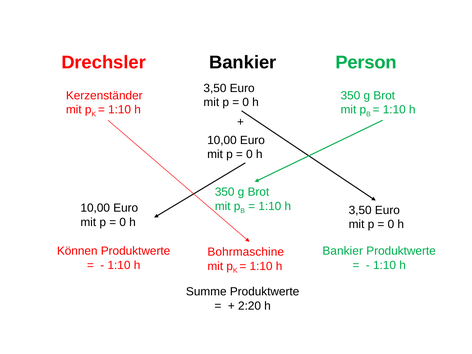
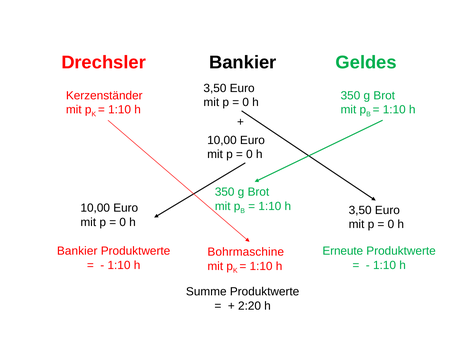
Person: Person -> Geldes
Können at (77, 251): Können -> Bankier
Bankier at (343, 251): Bankier -> Erneute
